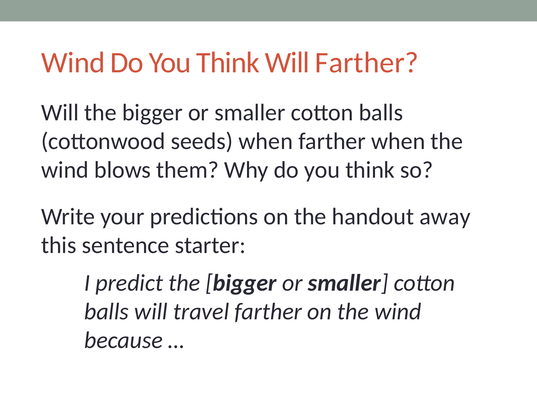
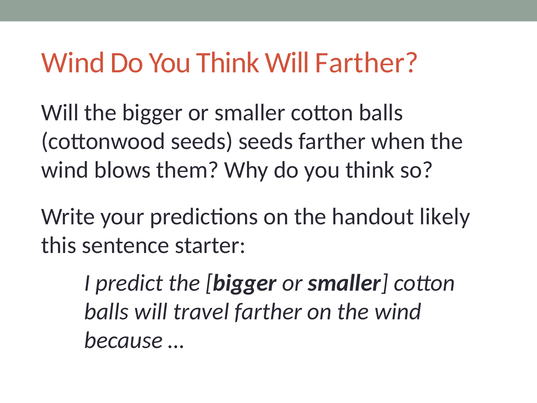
seeds when: when -> seeds
away: away -> likely
